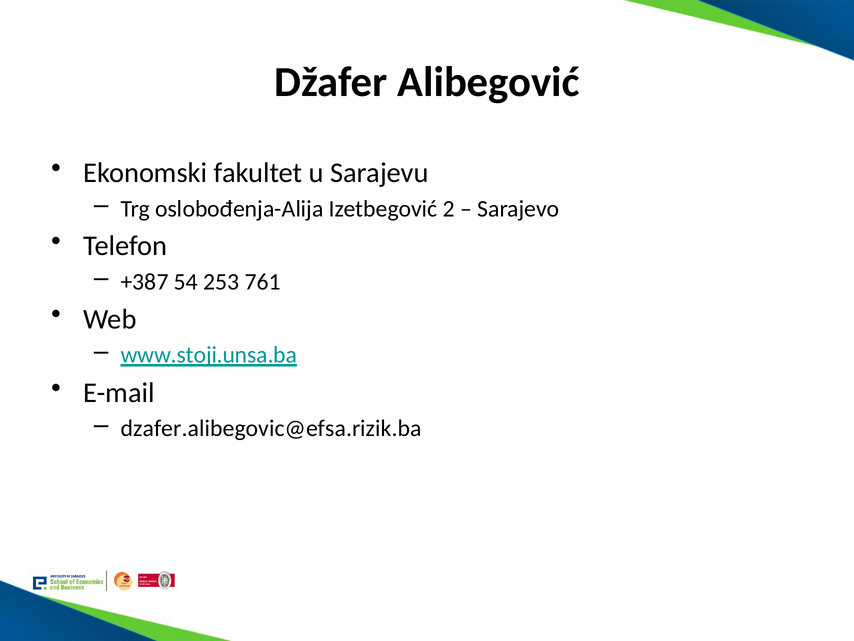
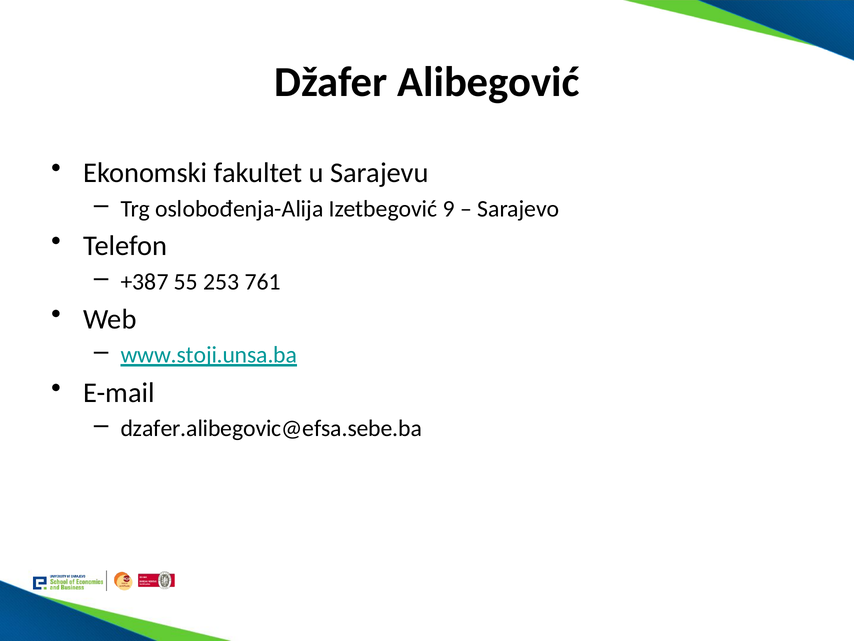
2: 2 -> 9
54: 54 -> 55
dzafer.alibegovic@efsa.rizik.ba: dzafer.alibegovic@efsa.rizik.ba -> dzafer.alibegovic@efsa.sebe.ba
